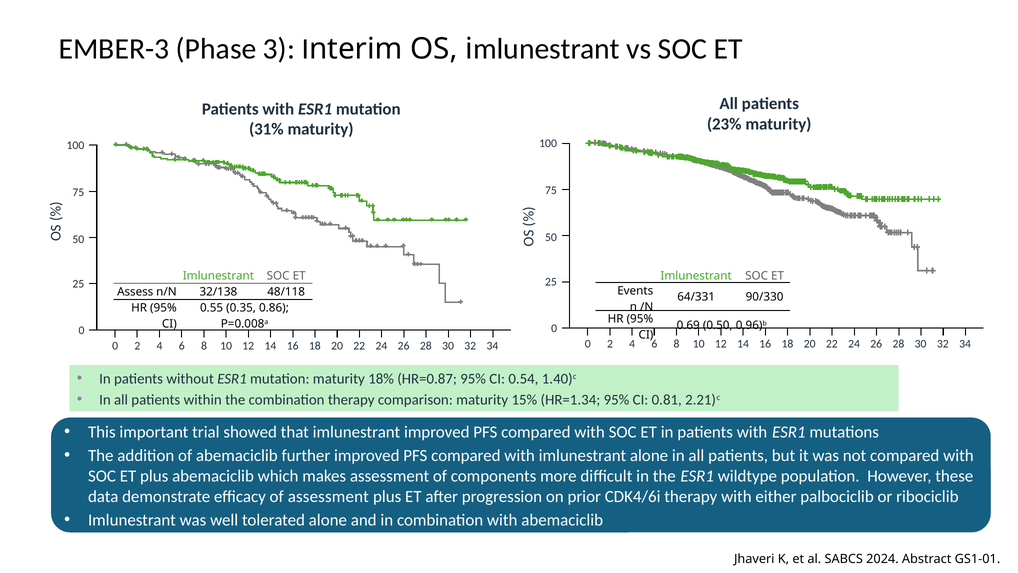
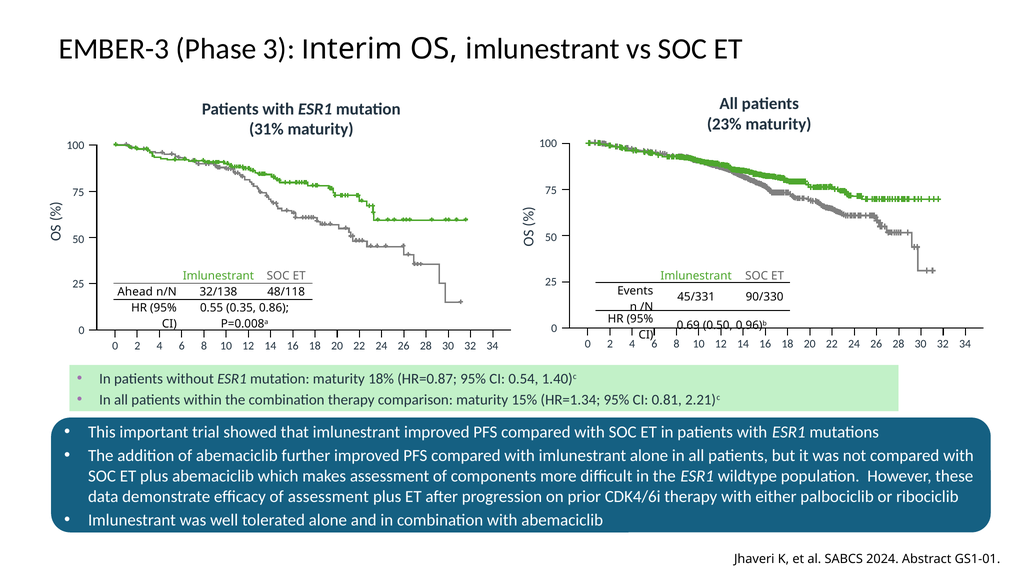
Assess: Assess -> Ahead
64/331: 64/331 -> 45/331
